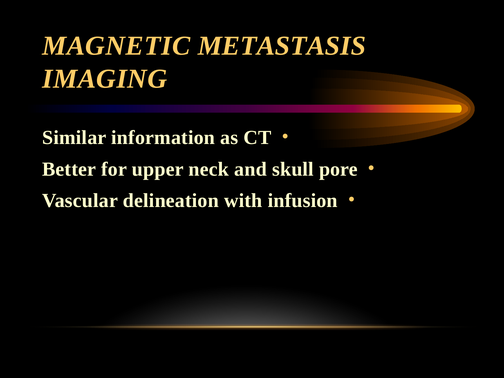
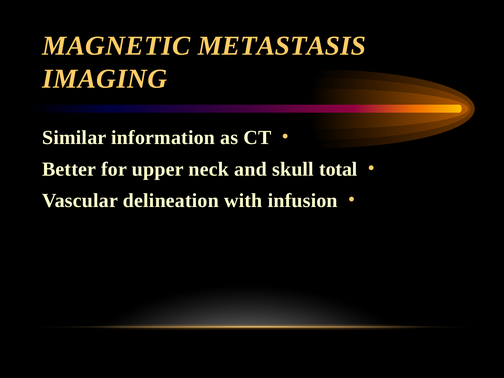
pore: pore -> total
